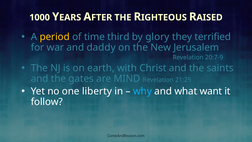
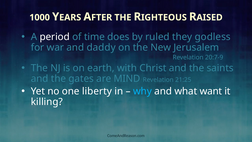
period colour: yellow -> white
third: third -> does
glory: glory -> ruled
terrified: terrified -> godless
follow: follow -> killing
